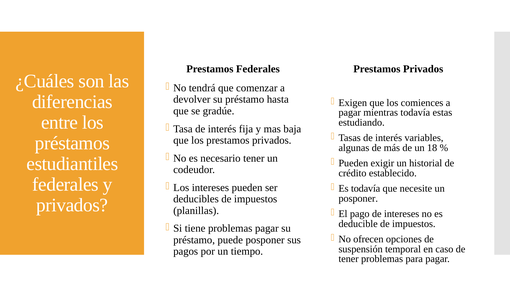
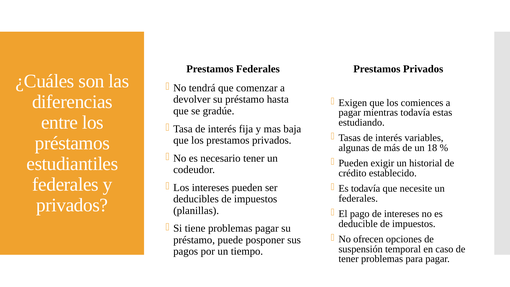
posponer at (358, 198): posponer -> federales
